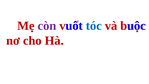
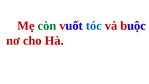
còn colour: purple -> green
